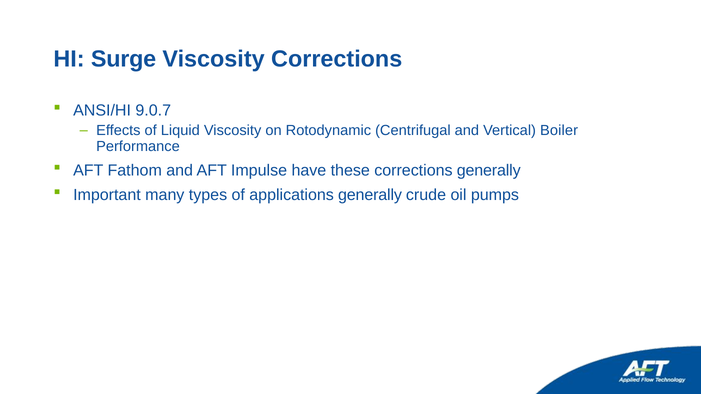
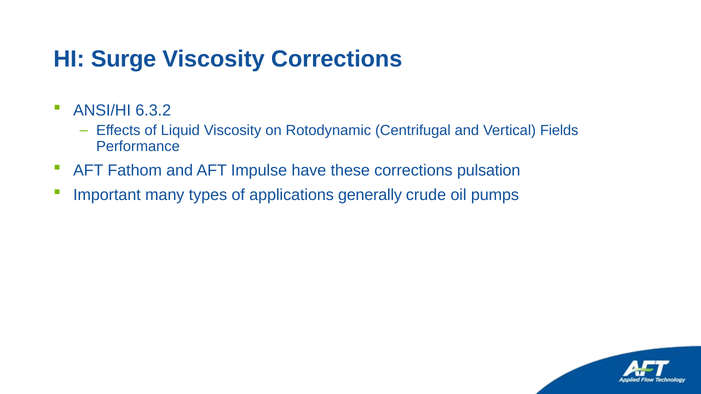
9.0.7: 9.0.7 -> 6.3.2
Boiler: Boiler -> Fields
corrections generally: generally -> pulsation
